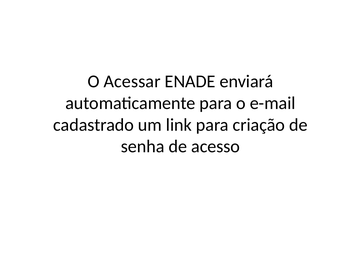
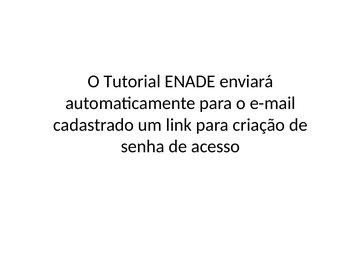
Acessar: Acessar -> Tutorial
